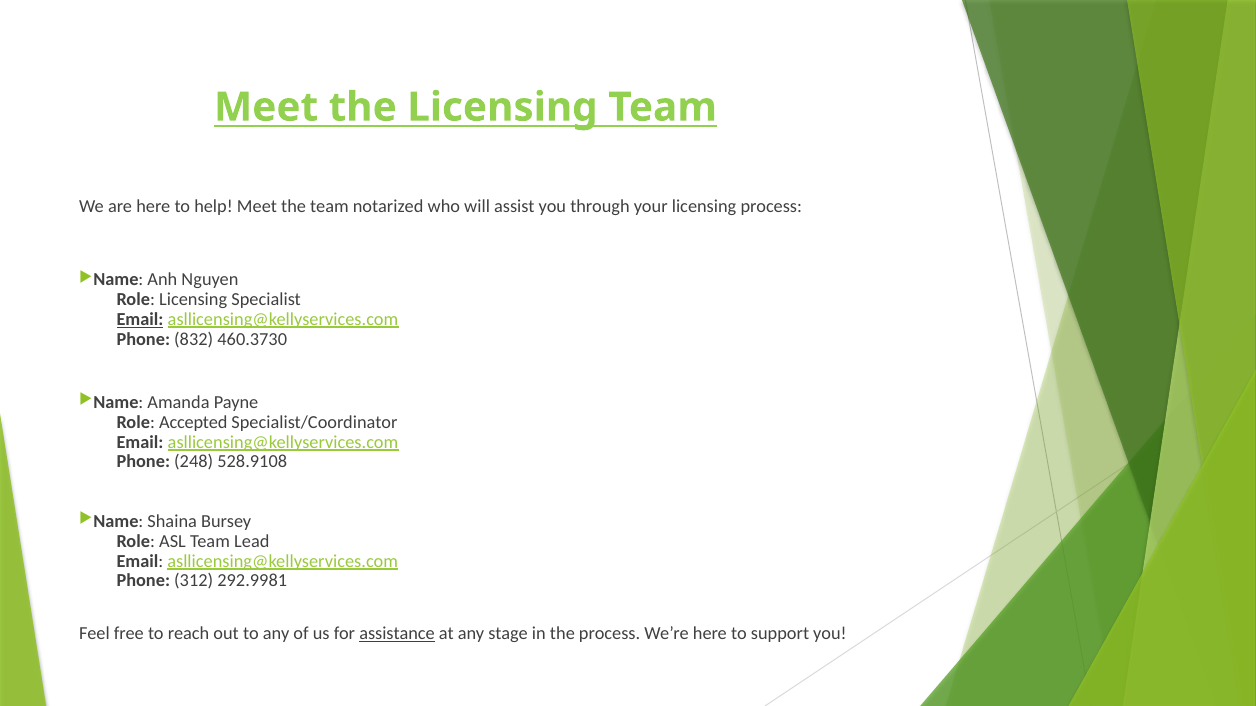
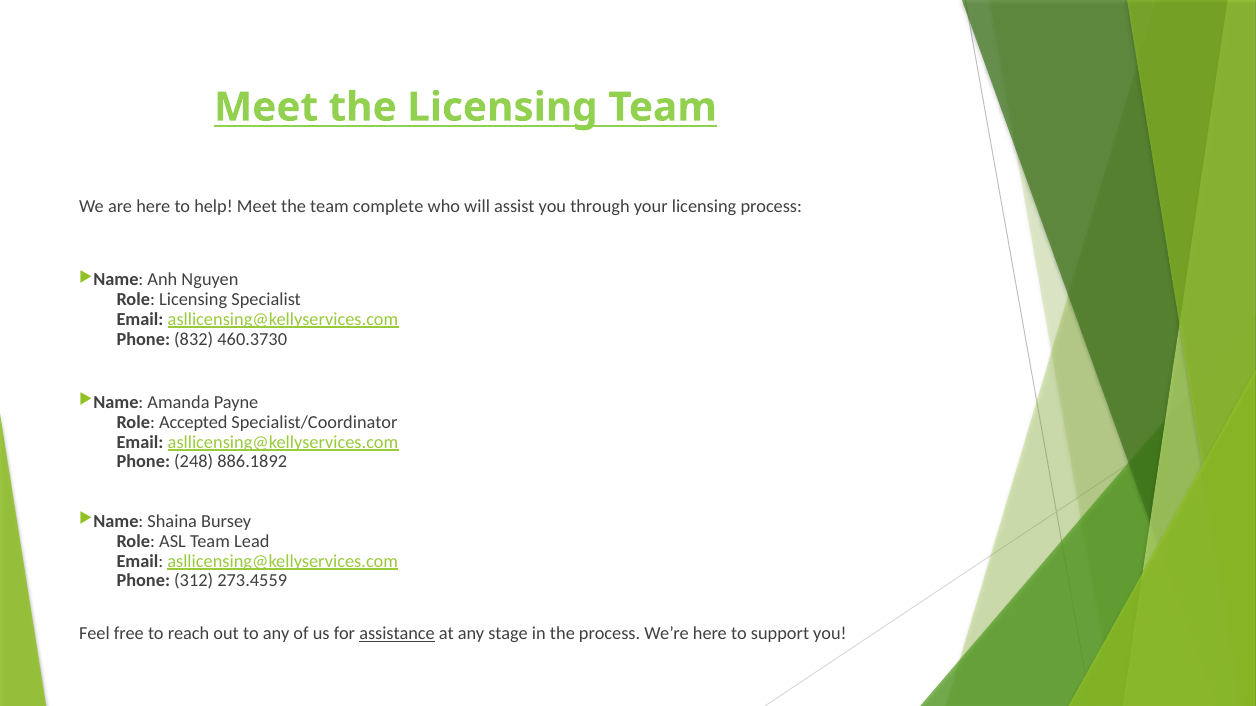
notarized: notarized -> complete
Email at (140, 320) underline: present -> none
528.9108: 528.9108 -> 886.1892
292.9981: 292.9981 -> 273.4559
